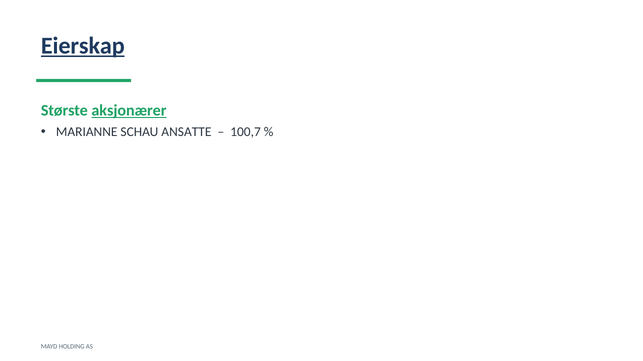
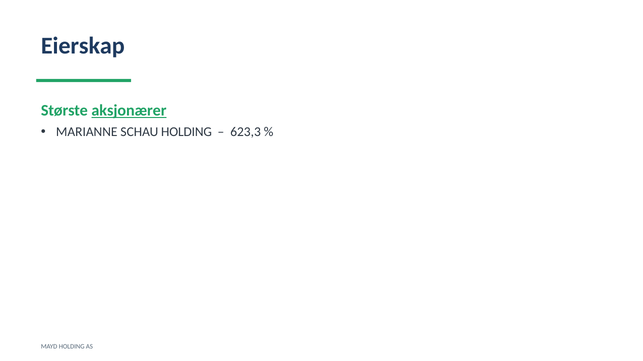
Eierskap underline: present -> none
SCHAU ANSATTE: ANSATTE -> HOLDING
100,7: 100,7 -> 623,3
